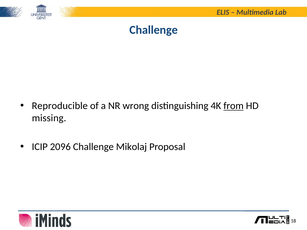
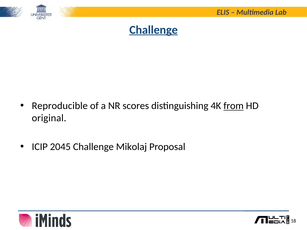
Challenge at (154, 30) underline: none -> present
wrong: wrong -> scores
missing: missing -> original
2096: 2096 -> 2045
